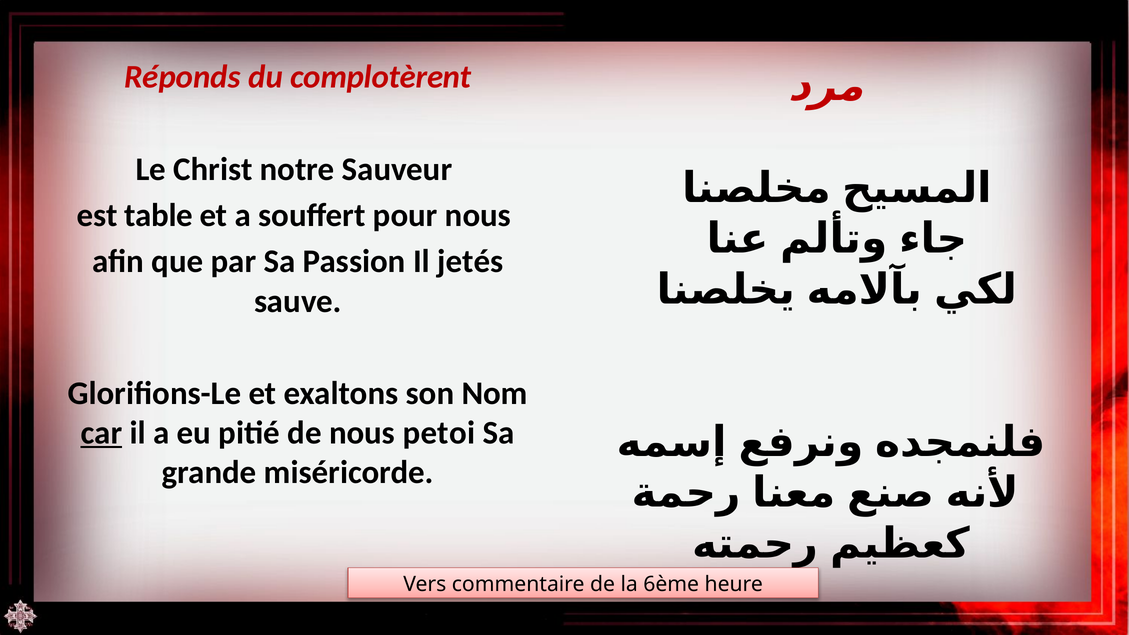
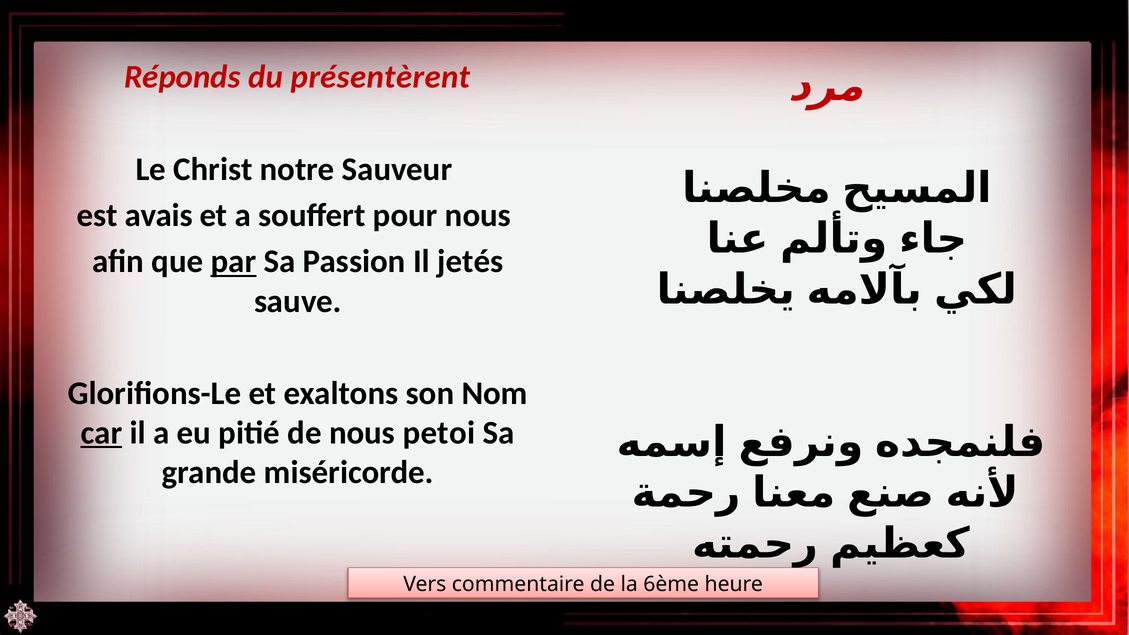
complotèrent: complotèrent -> présentèrent
table: table -> avais
par underline: none -> present
